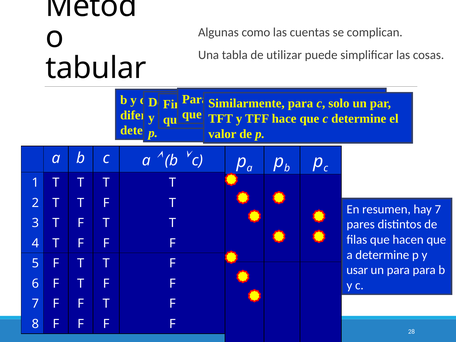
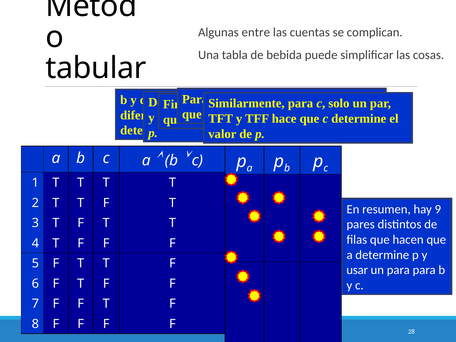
como: como -> entre
utilizar: utilizar -> bebida
hay 7: 7 -> 9
